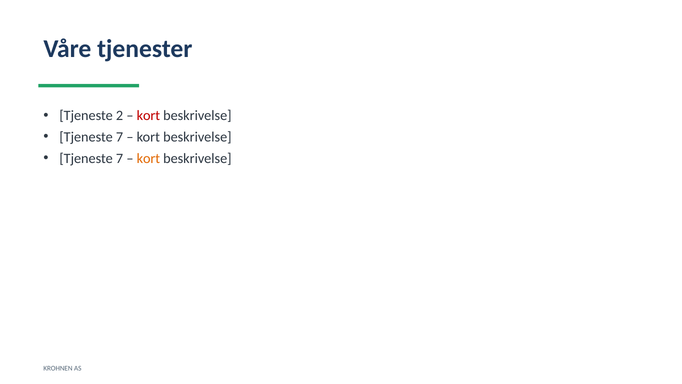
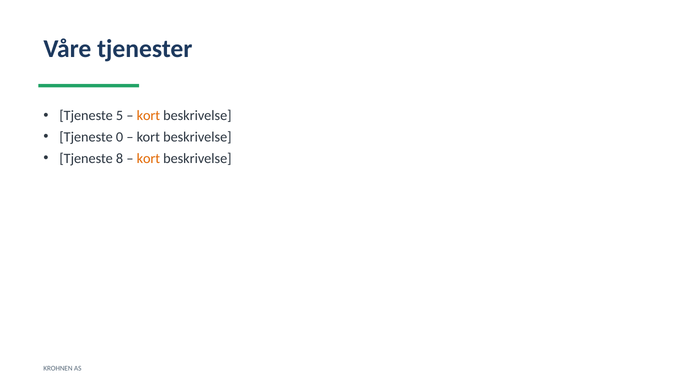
2: 2 -> 5
kort at (148, 116) colour: red -> orange
7 at (120, 137): 7 -> 0
7 at (120, 158): 7 -> 8
